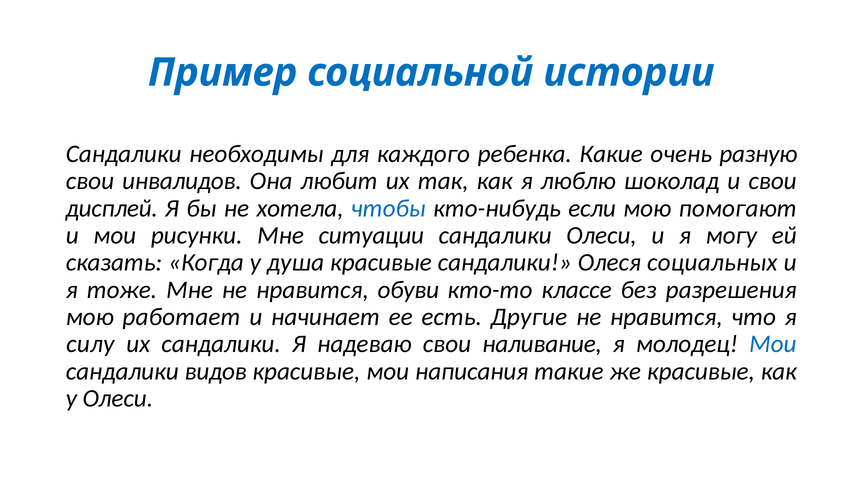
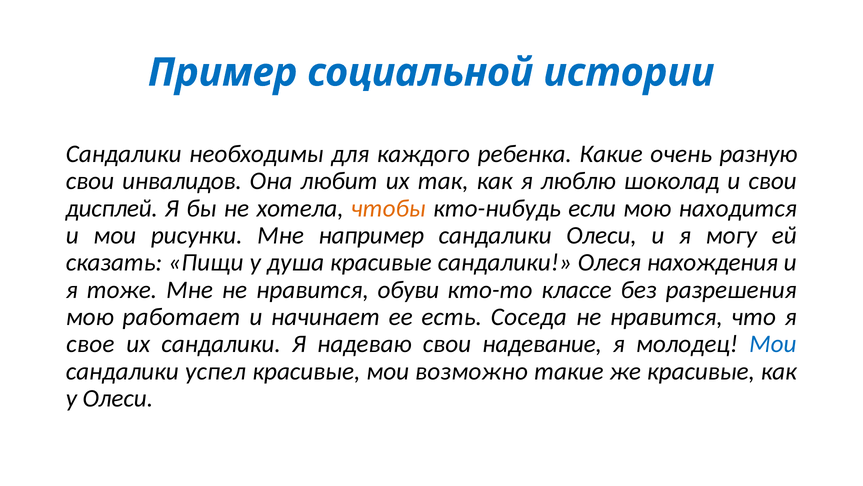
чтобы colour: blue -> orange
помогают: помогают -> находится
ситуации: ситуации -> например
Когда: Когда -> Пищи
социальных: социальных -> нахождения
Другие: Другие -> Соседа
силу: силу -> свое
наливание: наливание -> надевание
видов: видов -> успел
написания: написания -> возможно
